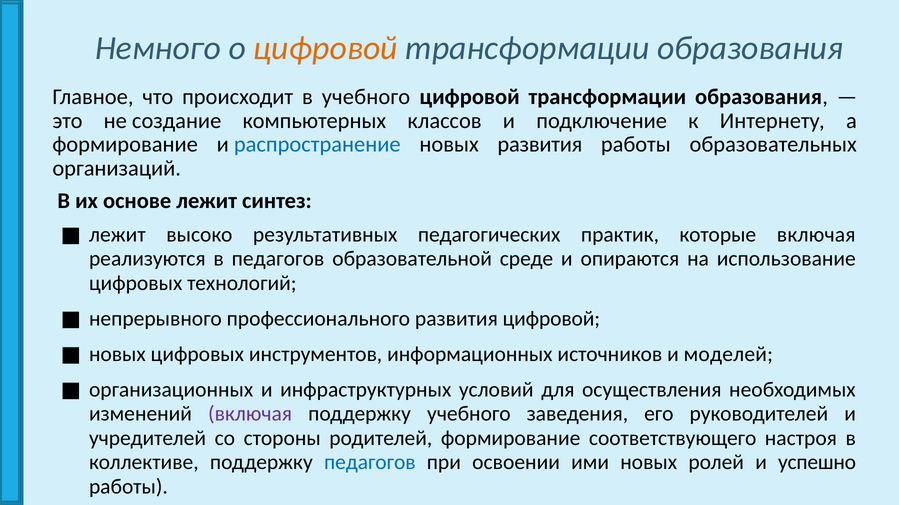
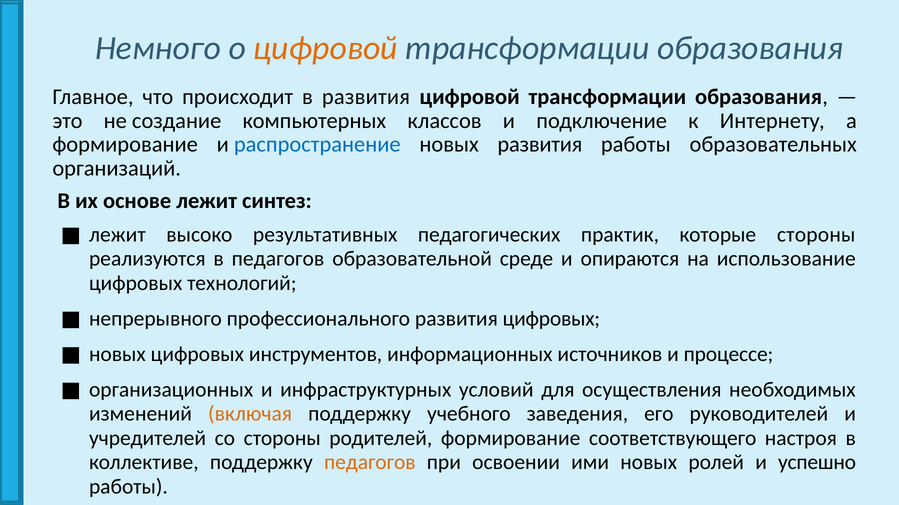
в учебного: учебного -> развития
которые включая: включая -> стороны
развития цифровой: цифровой -> цифровых
моделей: моделей -> процессе
включая at (250, 414) colour: purple -> orange
педагогов at (370, 463) colour: blue -> orange
